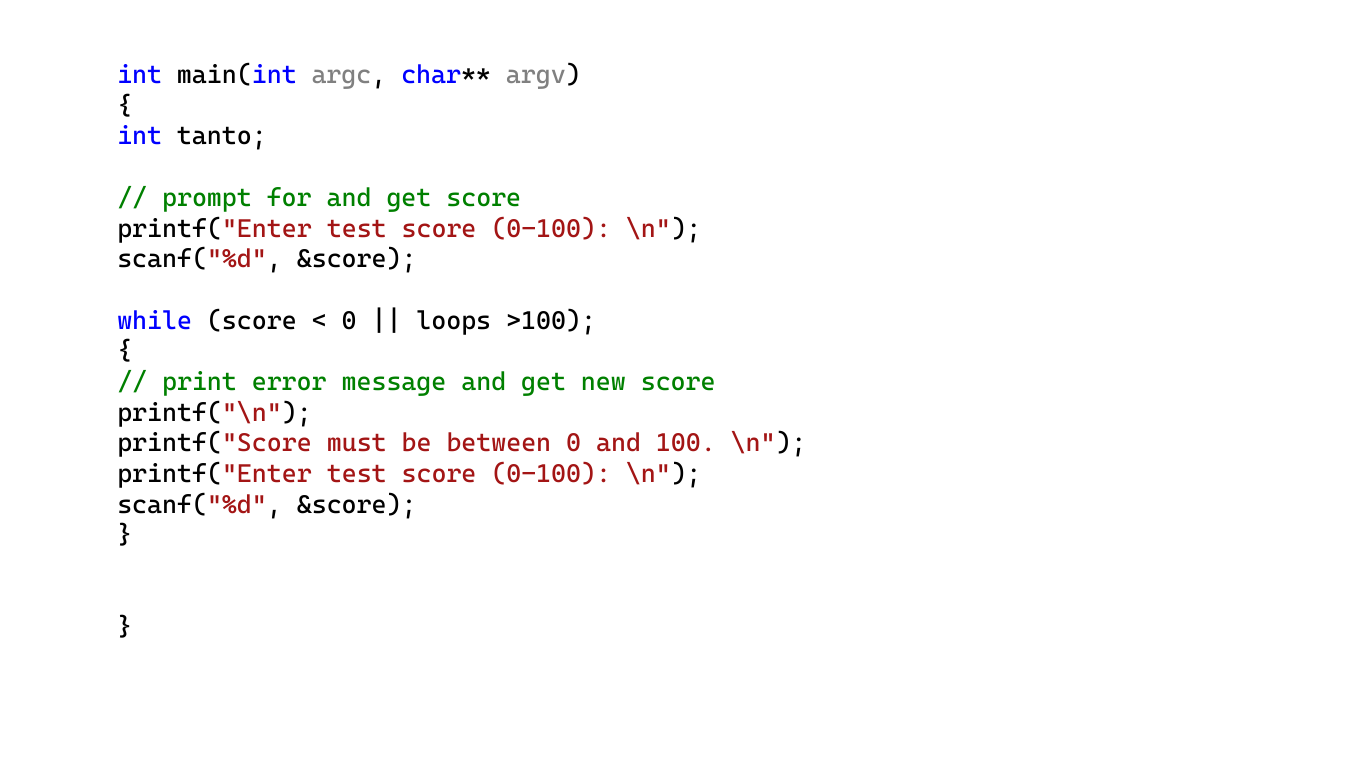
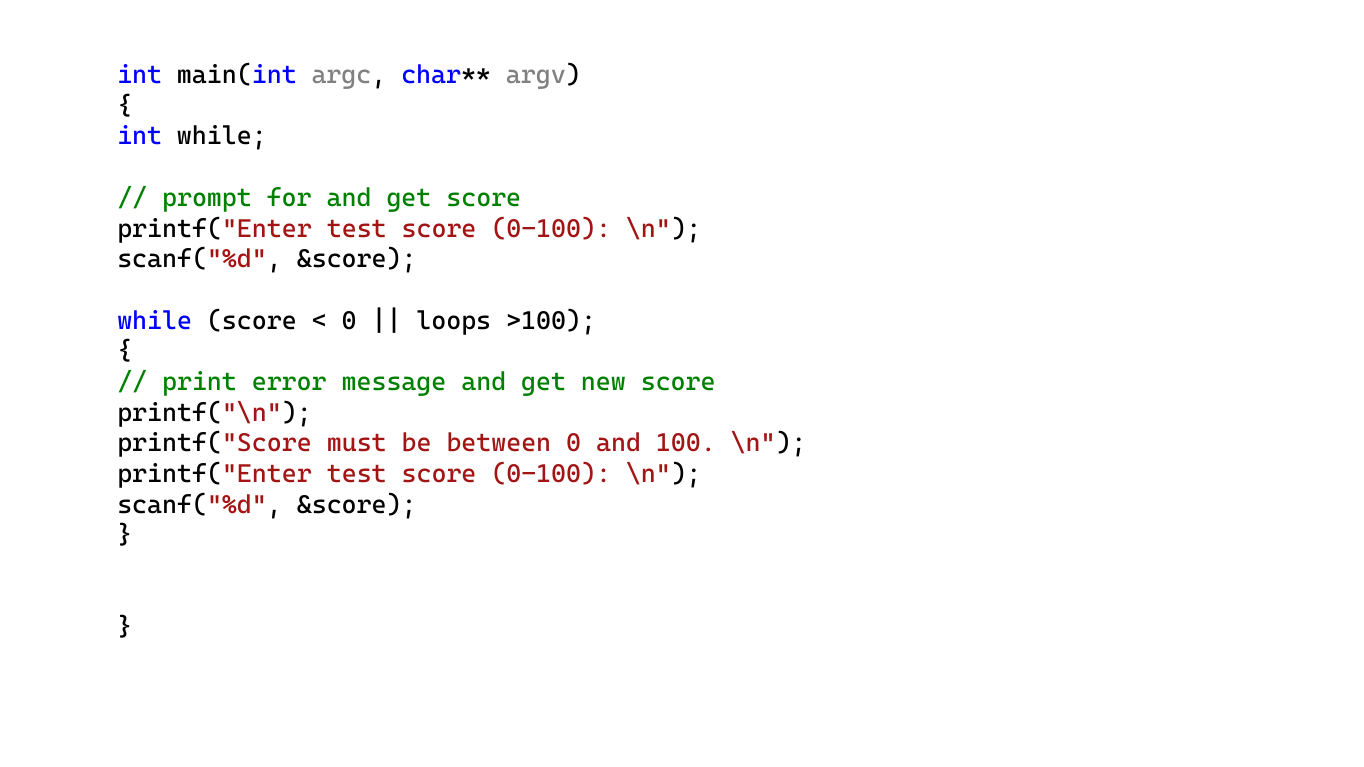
int tanto: tanto -> while
